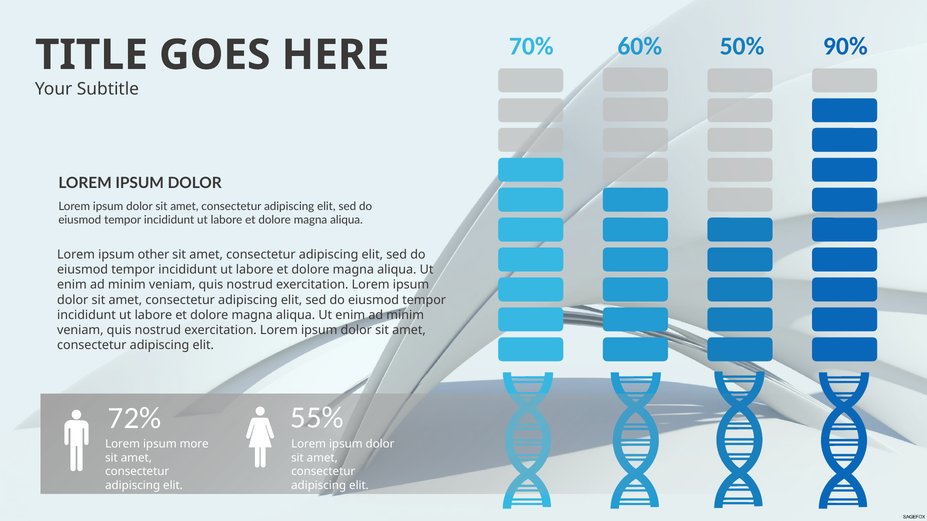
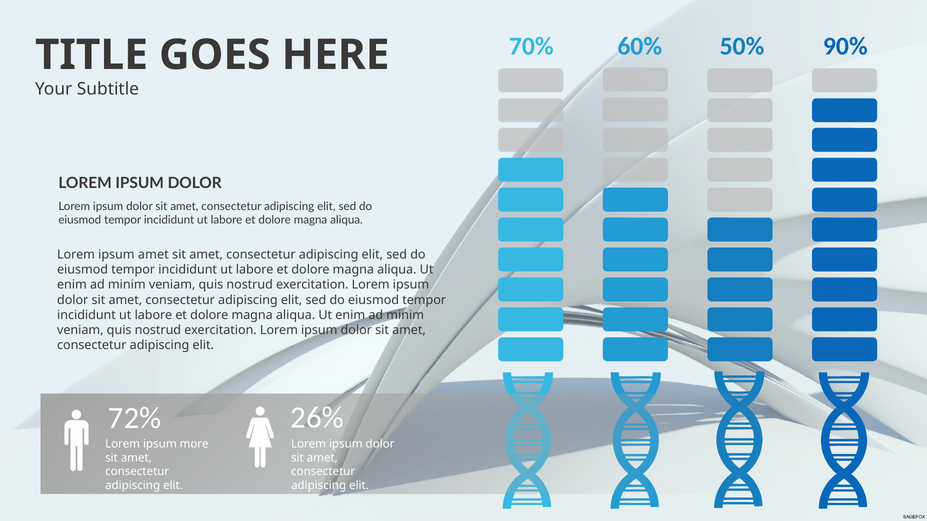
ipsum other: other -> amet
55%: 55% -> 26%
